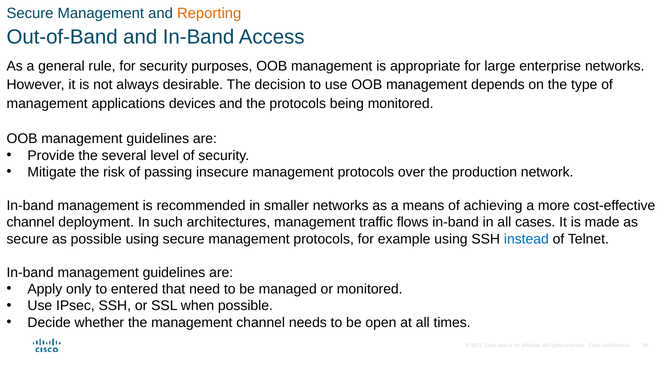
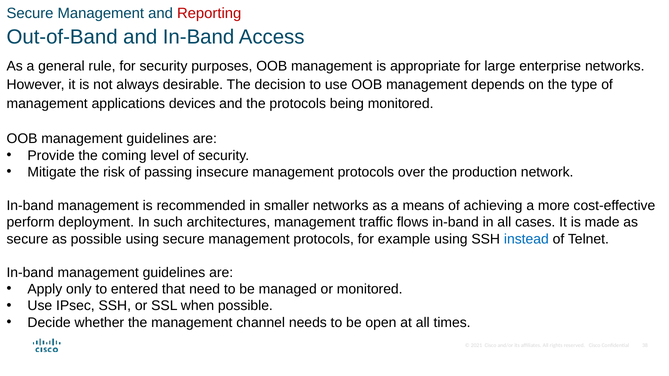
Reporting colour: orange -> red
several: several -> coming
channel at (31, 222): channel -> perform
